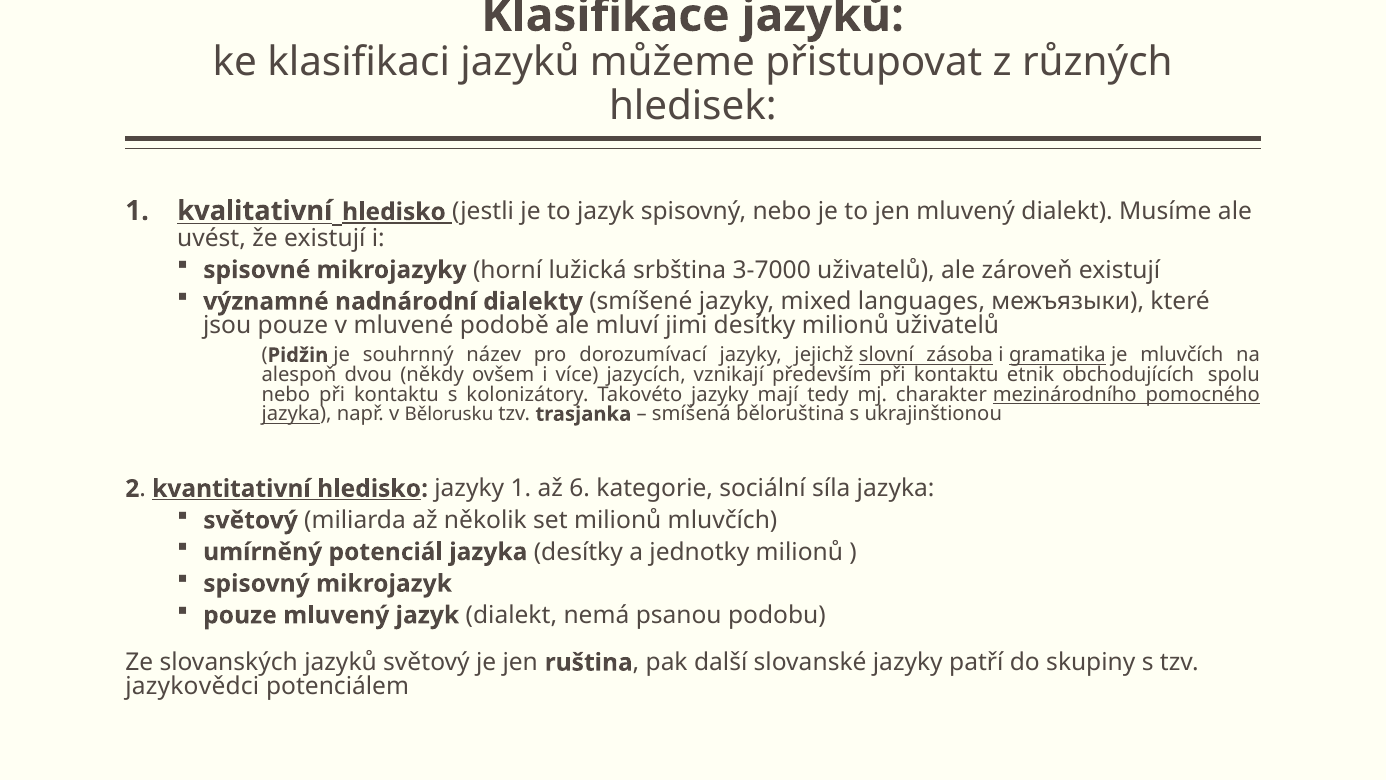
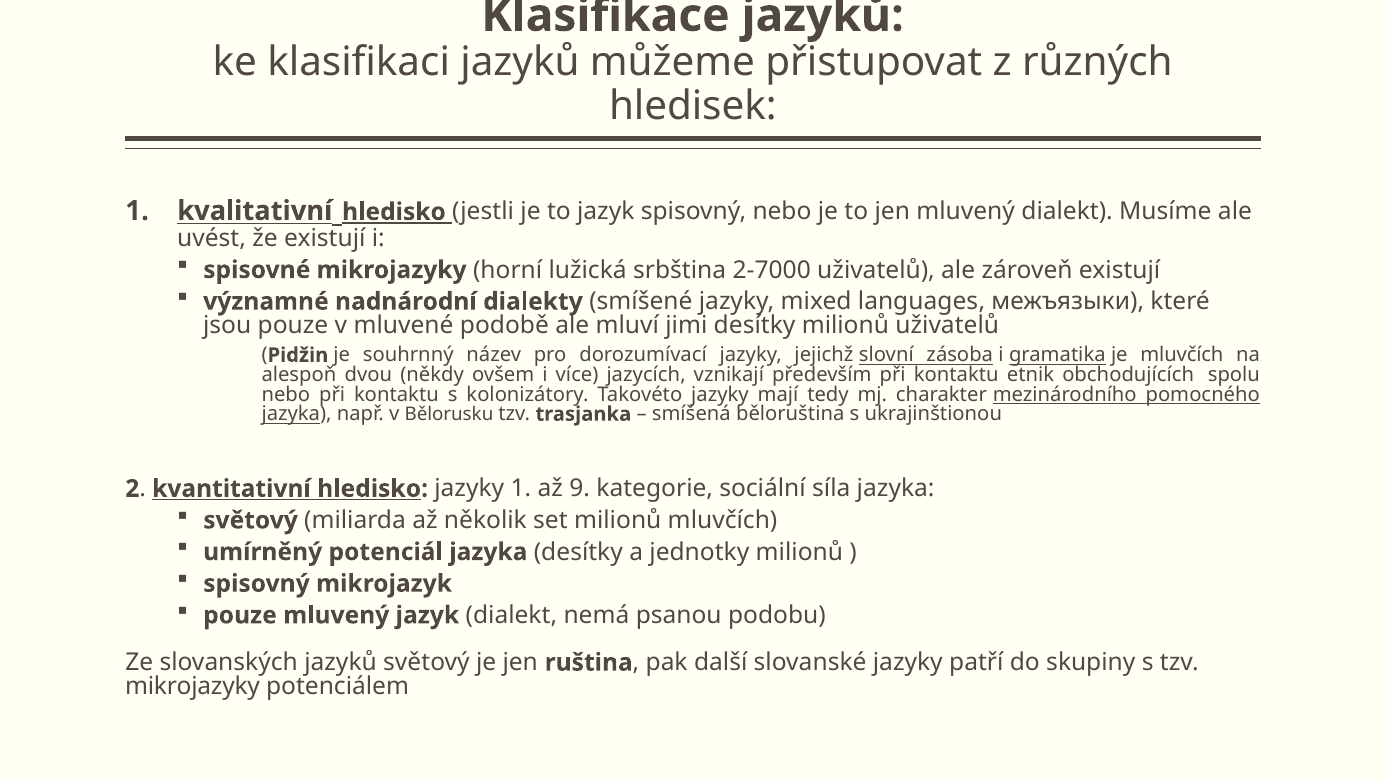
3-7000: 3-7000 -> 2-7000
6: 6 -> 9
jazykovědci at (192, 686): jazykovědci -> mikrojazyky
